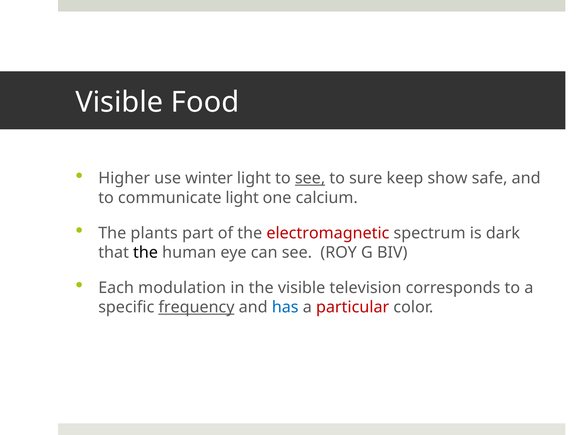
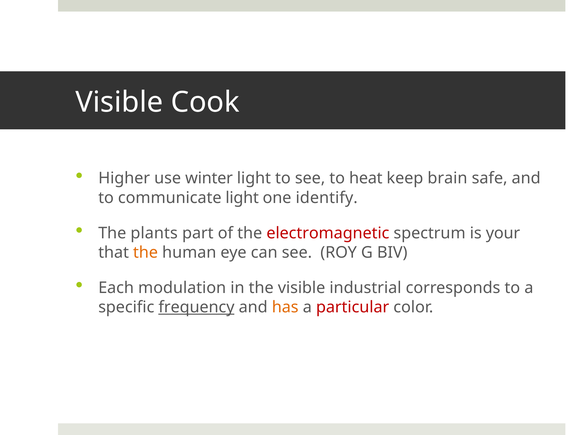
Food: Food -> Cook
see at (310, 178) underline: present -> none
sure: sure -> heat
show: show -> brain
calcium: calcium -> identify
dark: dark -> your
the at (146, 252) colour: black -> orange
television: television -> industrial
has colour: blue -> orange
